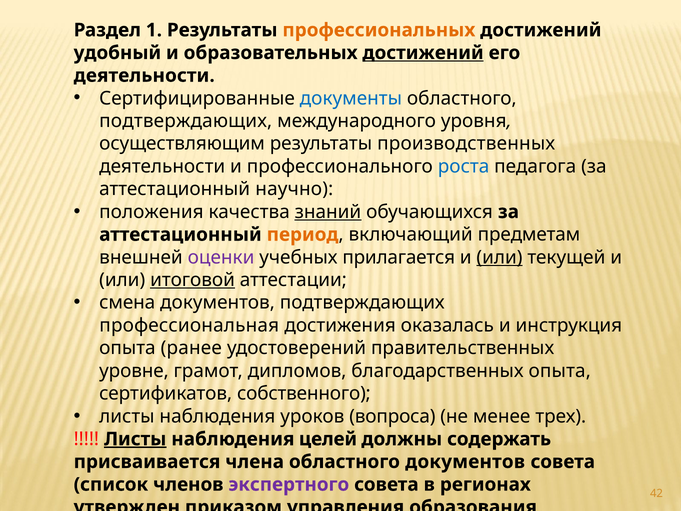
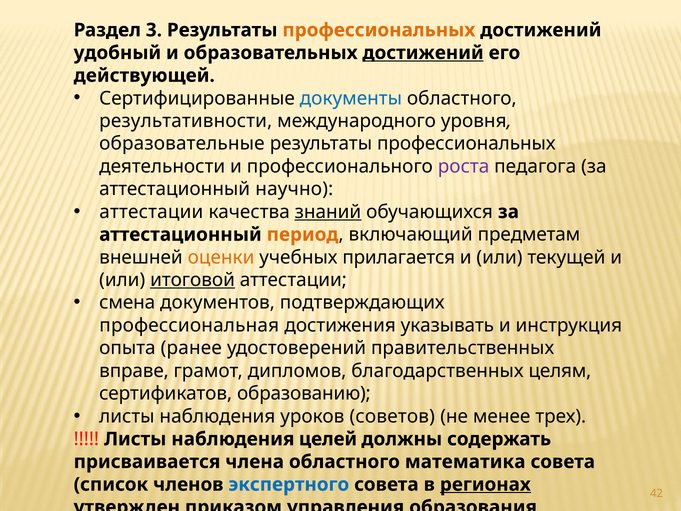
1: 1 -> 3
деятельности at (144, 75): деятельности -> действующей
подтверждающих at (186, 121): подтверждающих -> результативности
осуществляющим: осуществляющим -> образовательные
производственных at (466, 144): производственных -> профессиональных
роста colour: blue -> purple
положения at (151, 212): положения -> аттестации
оценки colour: purple -> orange
или at (499, 257) underline: present -> none
оказалась: оказалась -> указывать
уровне: уровне -> вправе
благодарственных опыта: опыта -> целям
собственного: собственного -> образованию
вопроса: вопроса -> советов
Листы at (135, 439) underline: present -> none
областного документов: документов -> математика
экспертного colour: purple -> blue
регионах underline: none -> present
